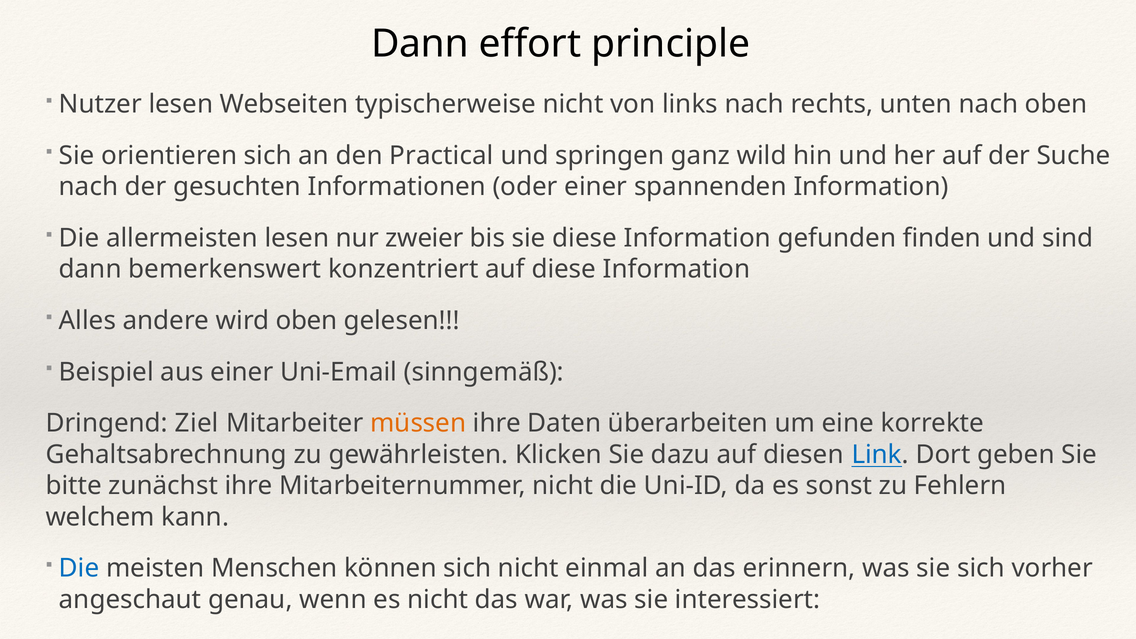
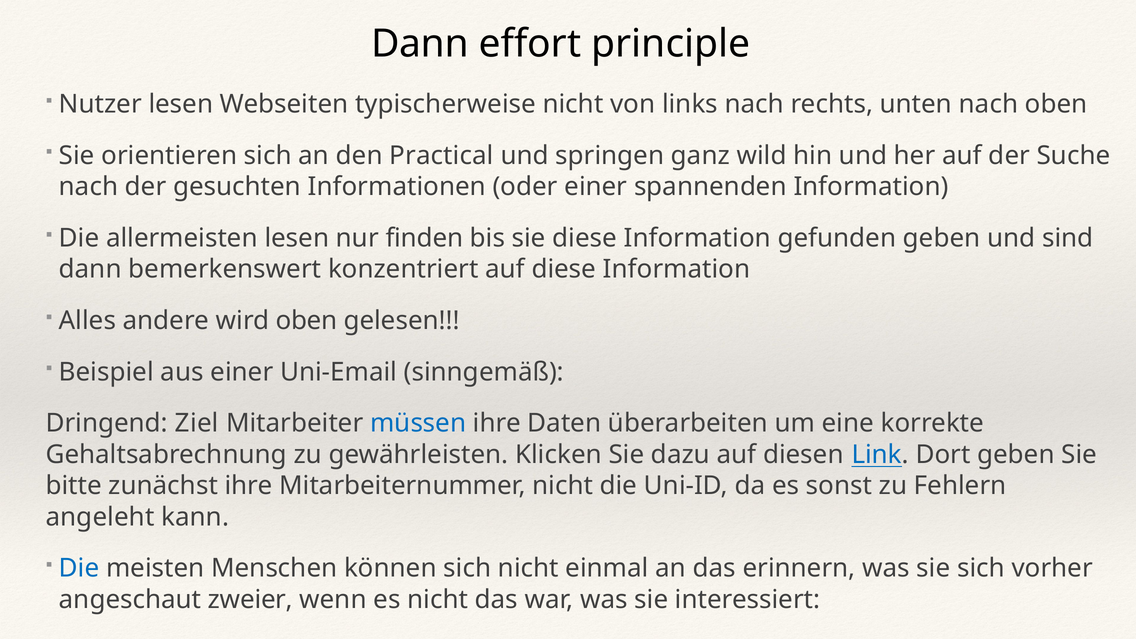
zweier: zweier -> finden
gefunden finden: finden -> geben
müssen colour: orange -> blue
welchem: welchem -> angeleht
genau: genau -> zweier
